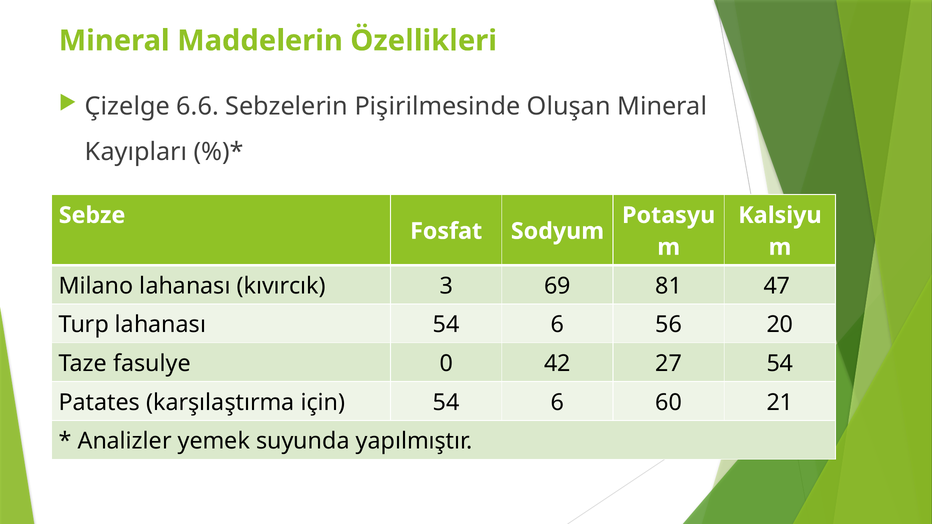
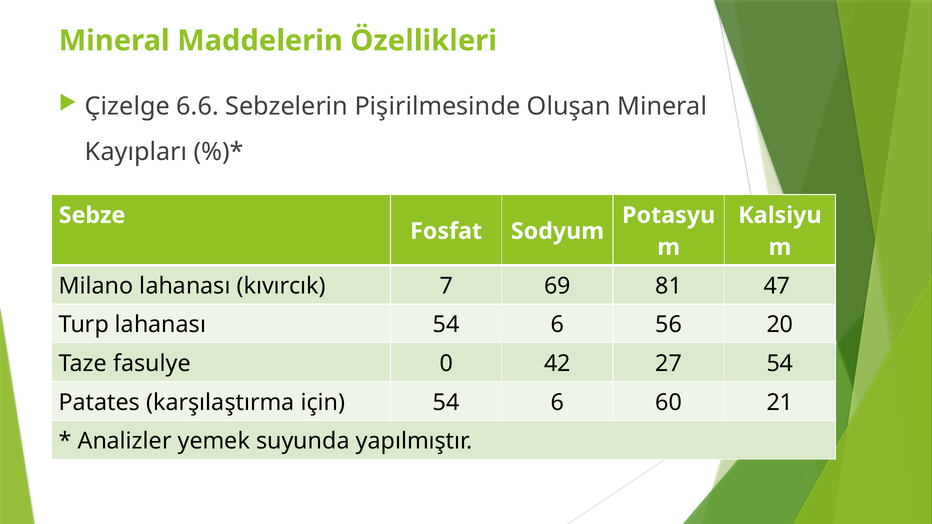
3: 3 -> 7
